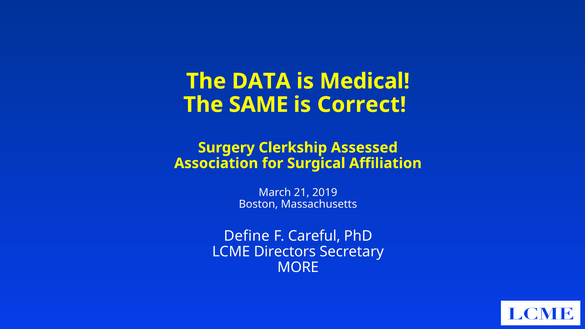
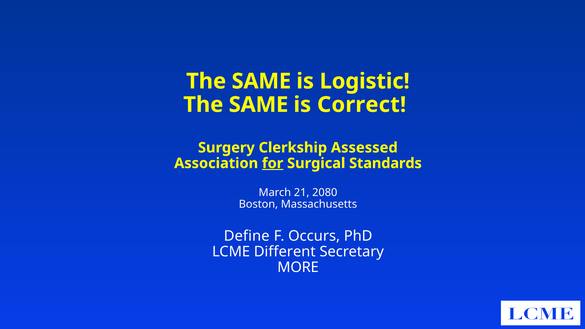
DATA at (261, 81): DATA -> SAME
Medical: Medical -> Logistic
for underline: none -> present
Affiliation: Affiliation -> Standards
2019: 2019 -> 2080
Careful: Careful -> Occurs
Directors: Directors -> Different
